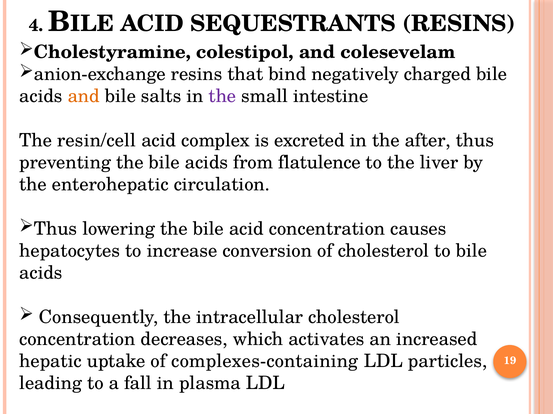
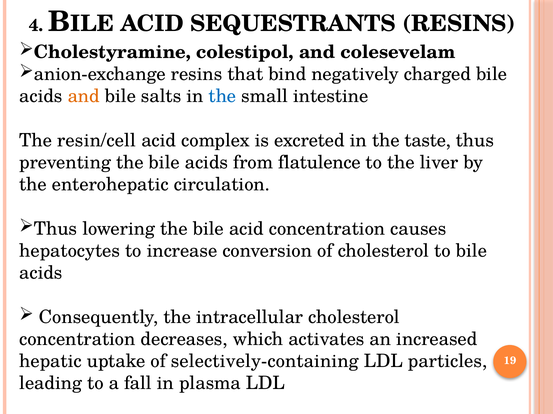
the at (222, 96) colour: purple -> blue
after: after -> taste
complexes-containing: complexes-containing -> selectively-containing
